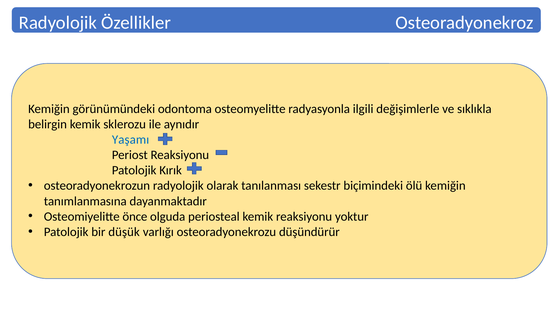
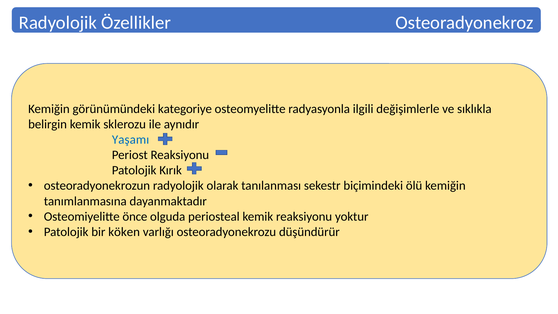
odontoma: odontoma -> kategoriye
düşük: düşük -> köken
